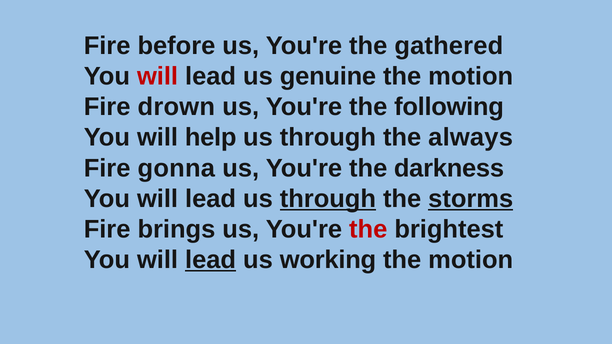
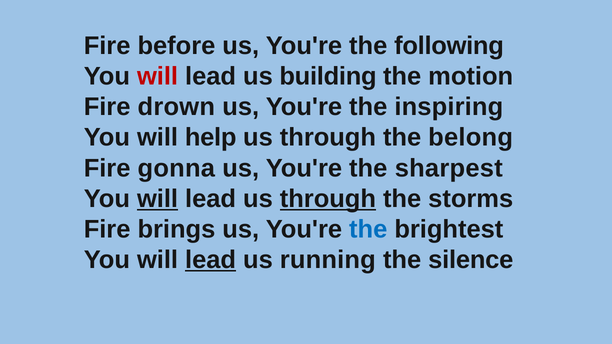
gathered: gathered -> following
genuine: genuine -> building
following: following -> inspiring
always: always -> belong
darkness: darkness -> sharpest
will at (158, 199) underline: none -> present
storms underline: present -> none
the at (368, 229) colour: red -> blue
working: working -> running
motion at (471, 260): motion -> silence
